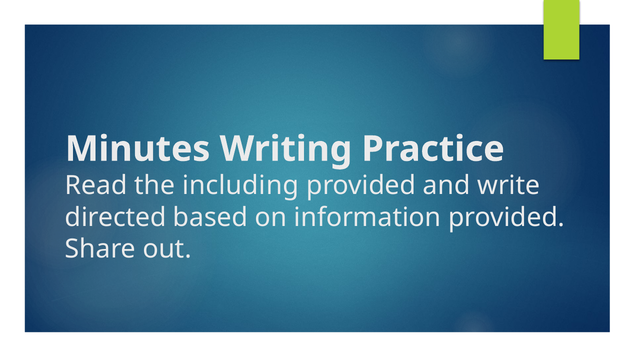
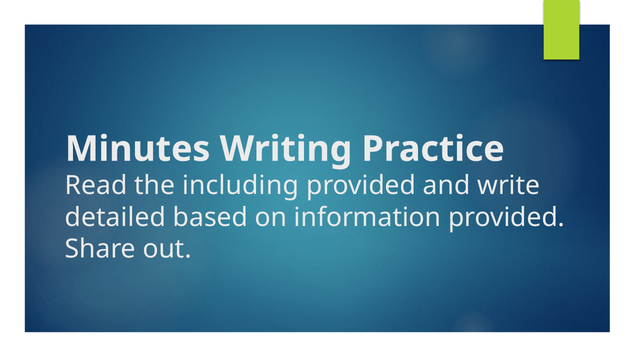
directed: directed -> detailed
